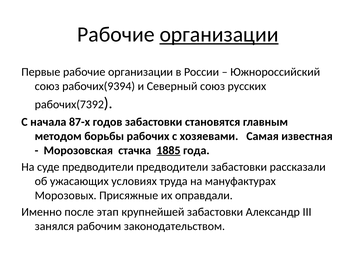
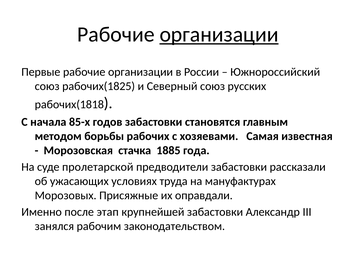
рабочих(9394: рабочих(9394 -> рабочих(1825
рабочих(7392: рабочих(7392 -> рабочих(1818
87-х: 87-х -> 85-х
1885 underline: present -> none
суде предводители: предводители -> пролетарской
